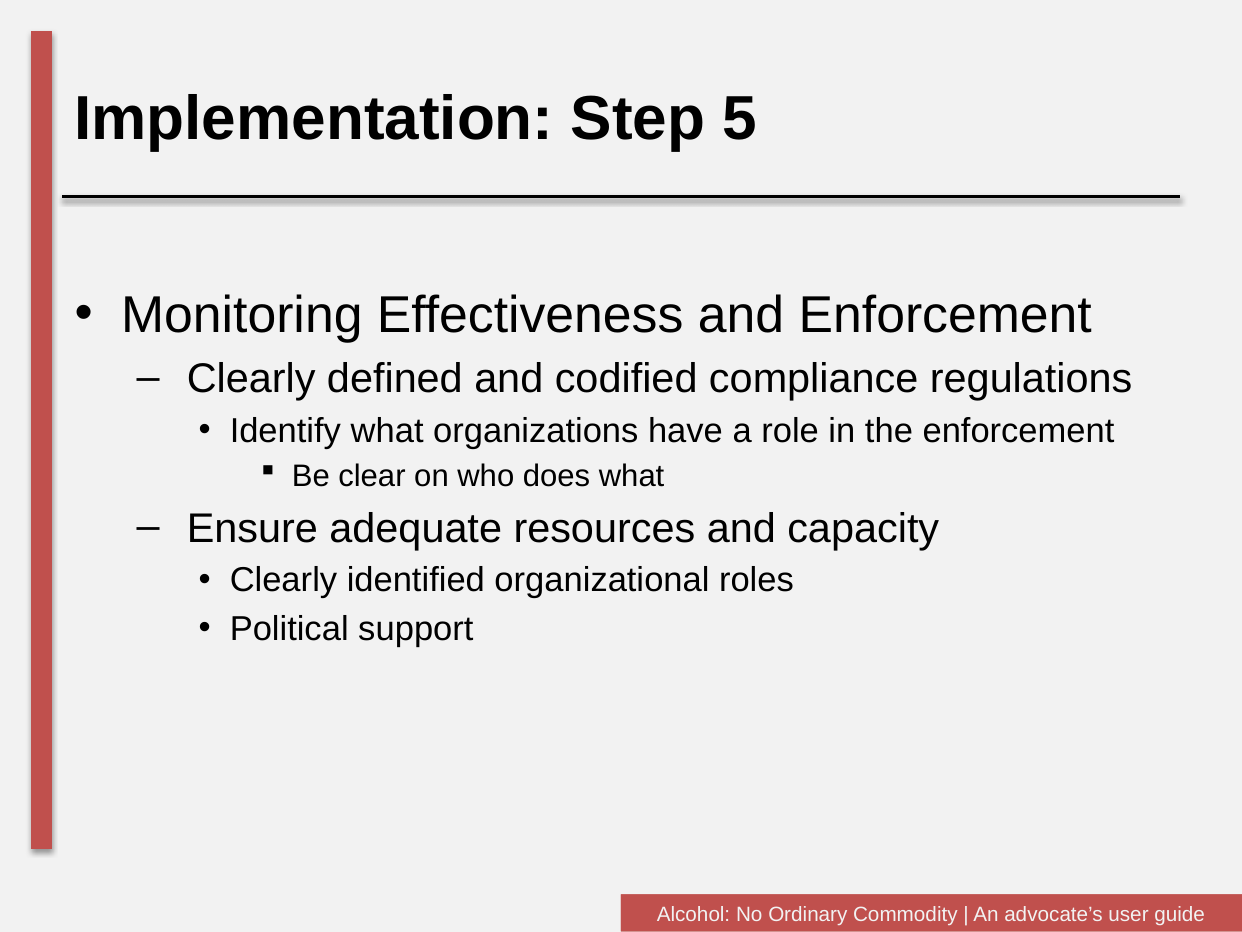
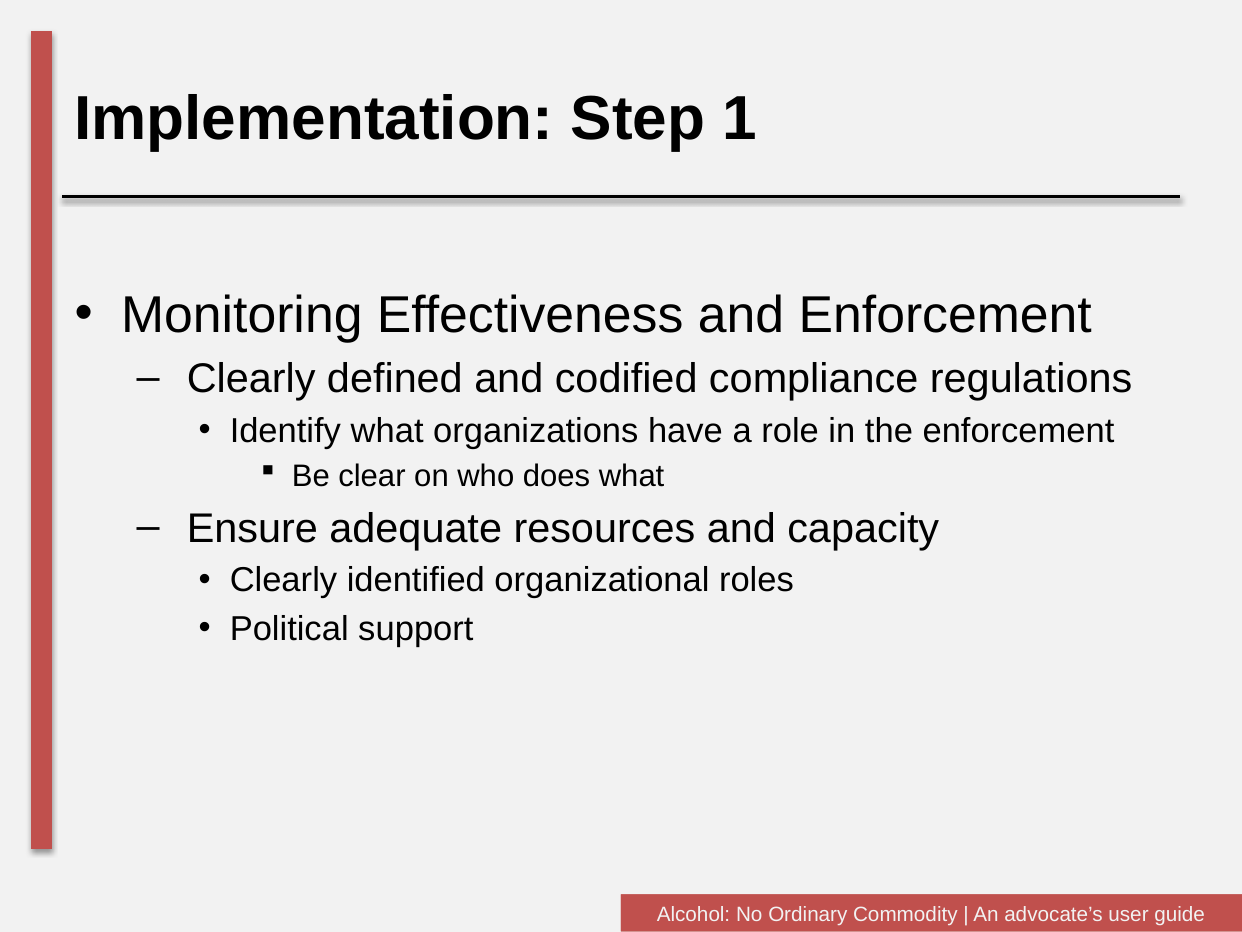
5: 5 -> 1
